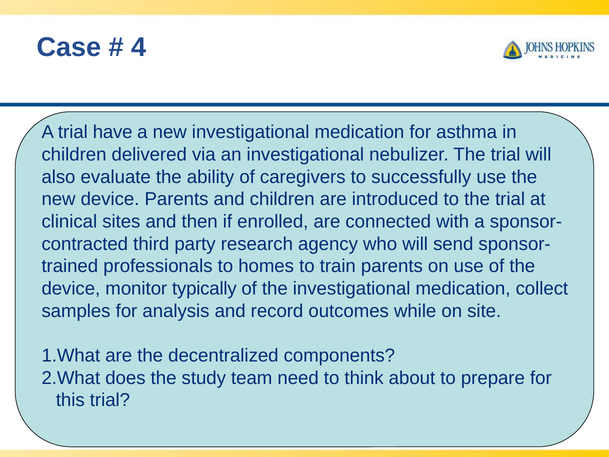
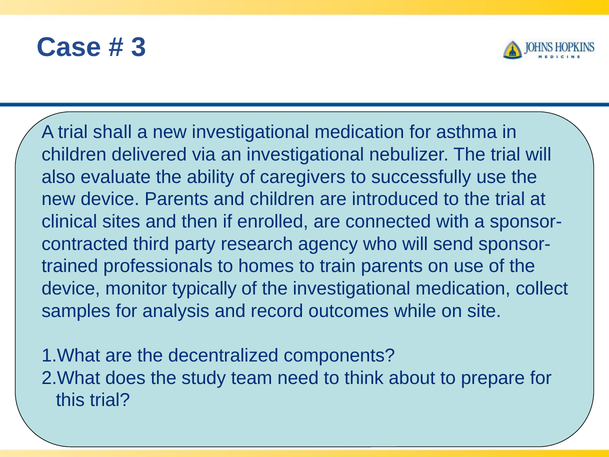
4: 4 -> 3
have: have -> shall
